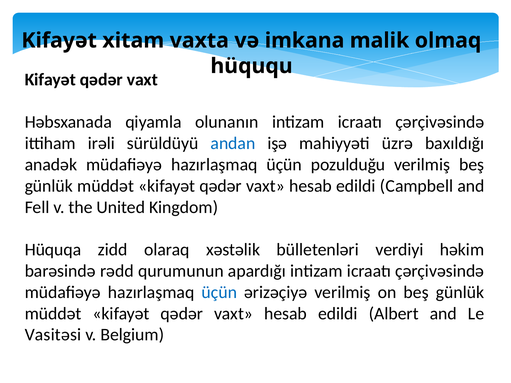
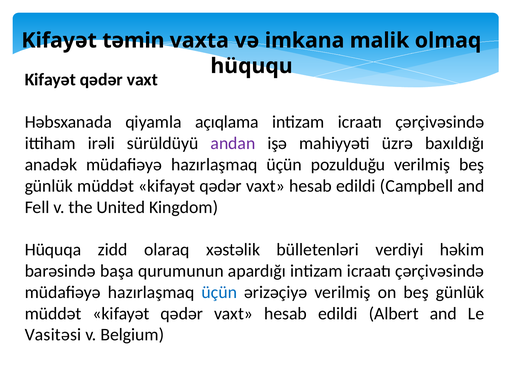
xitam: xitam -> təmin
olunanın: olunanın -> açıqlama
andan colour: blue -> purple
rədd: rədd -> başa
